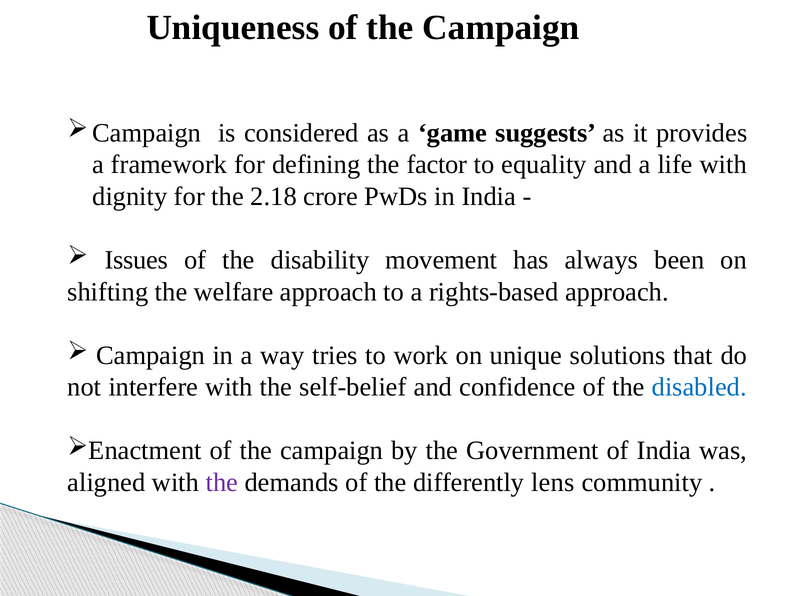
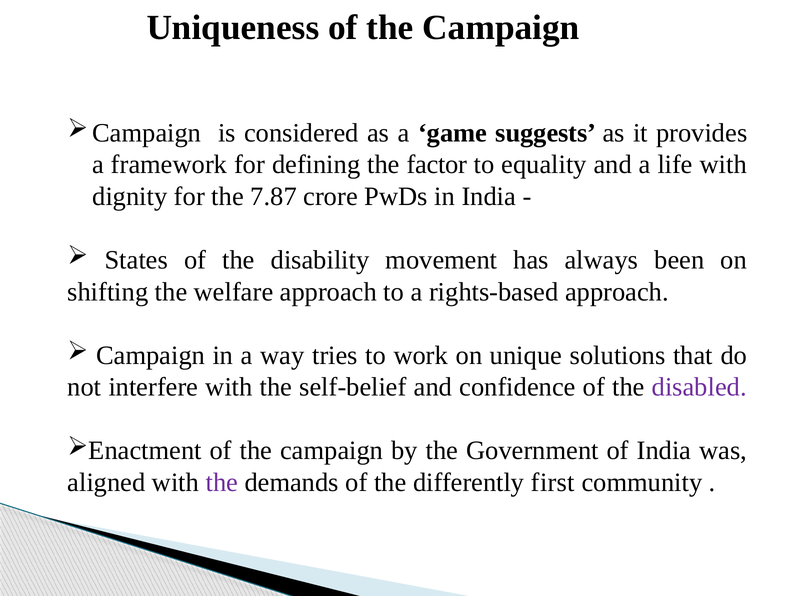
2.18: 2.18 -> 7.87
Issues: Issues -> States
disabled colour: blue -> purple
lens: lens -> first
